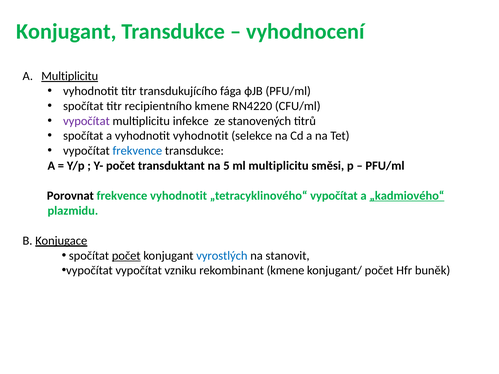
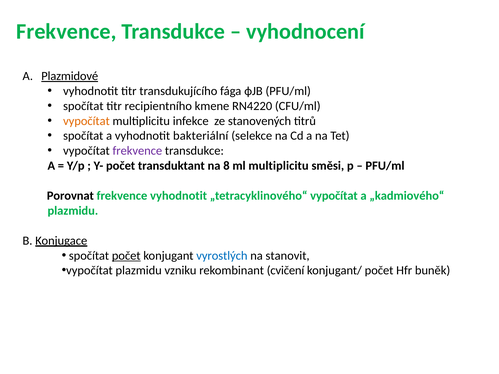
Konjugant at (66, 32): Konjugant -> Frekvence
A Multiplicitu: Multiplicitu -> Plazmidové
vypočítat at (86, 121) colour: purple -> orange
vyhodnotit vyhodnotit: vyhodnotit -> bakteriální
frekvence at (137, 151) colour: blue -> purple
5: 5 -> 8
„kadmiového“ underline: present -> none
vypočítat vypočítat: vypočítat -> plazmidu
rekombinant kmene: kmene -> cvičení
